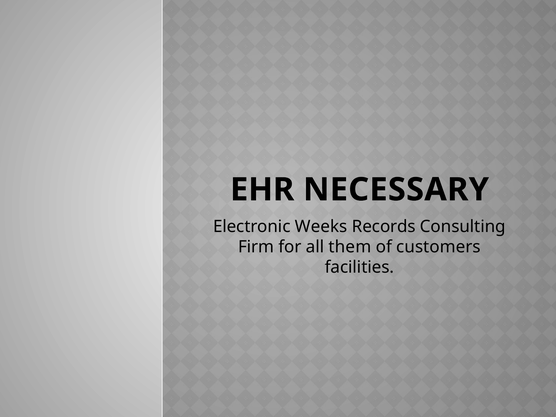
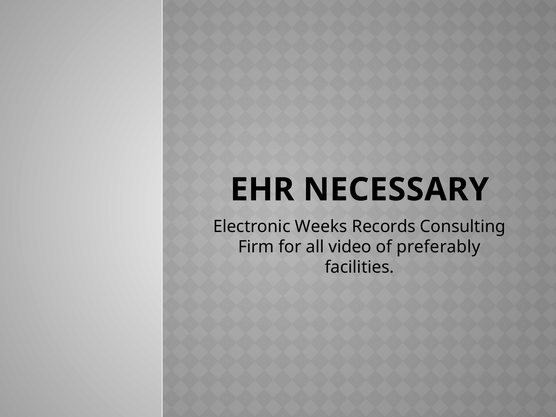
them: them -> video
customers: customers -> preferably
